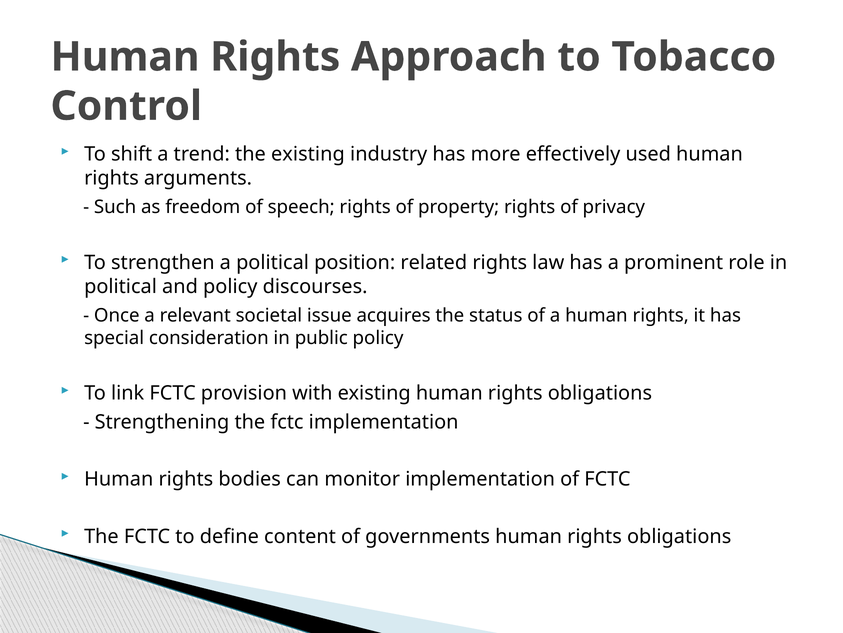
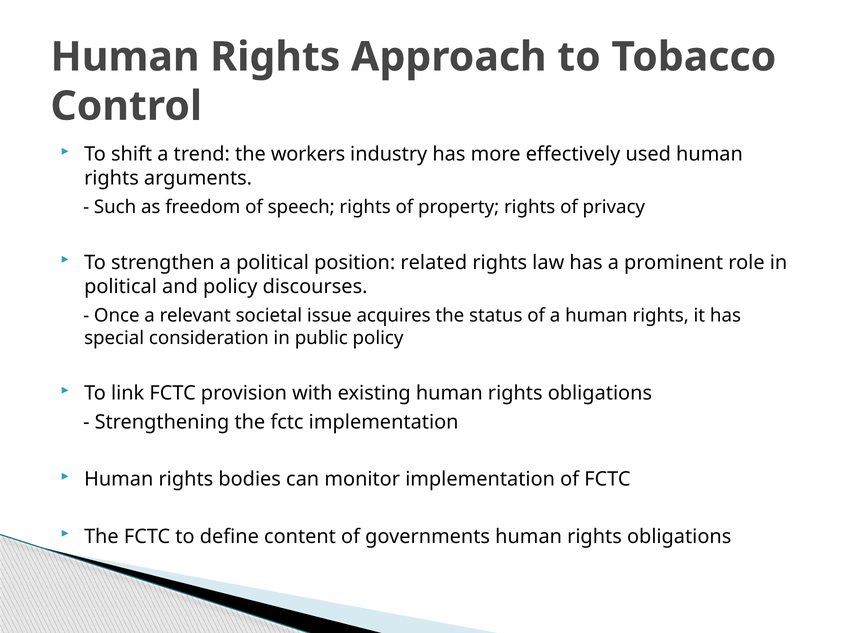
the existing: existing -> workers
